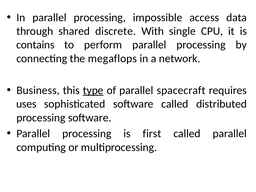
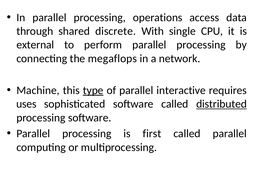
impossible: impossible -> operations
contains: contains -> external
Business: Business -> Machine
spacecraft: spacecraft -> interactive
distributed underline: none -> present
